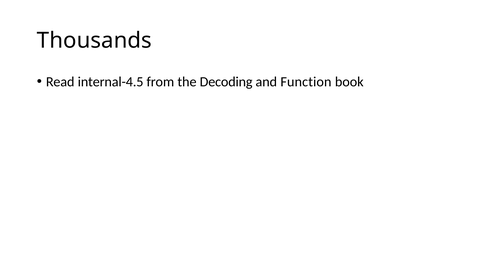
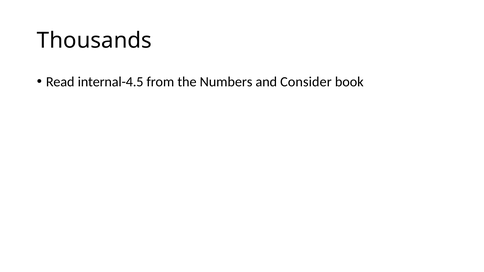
Decoding: Decoding -> Numbers
Function: Function -> Consider
